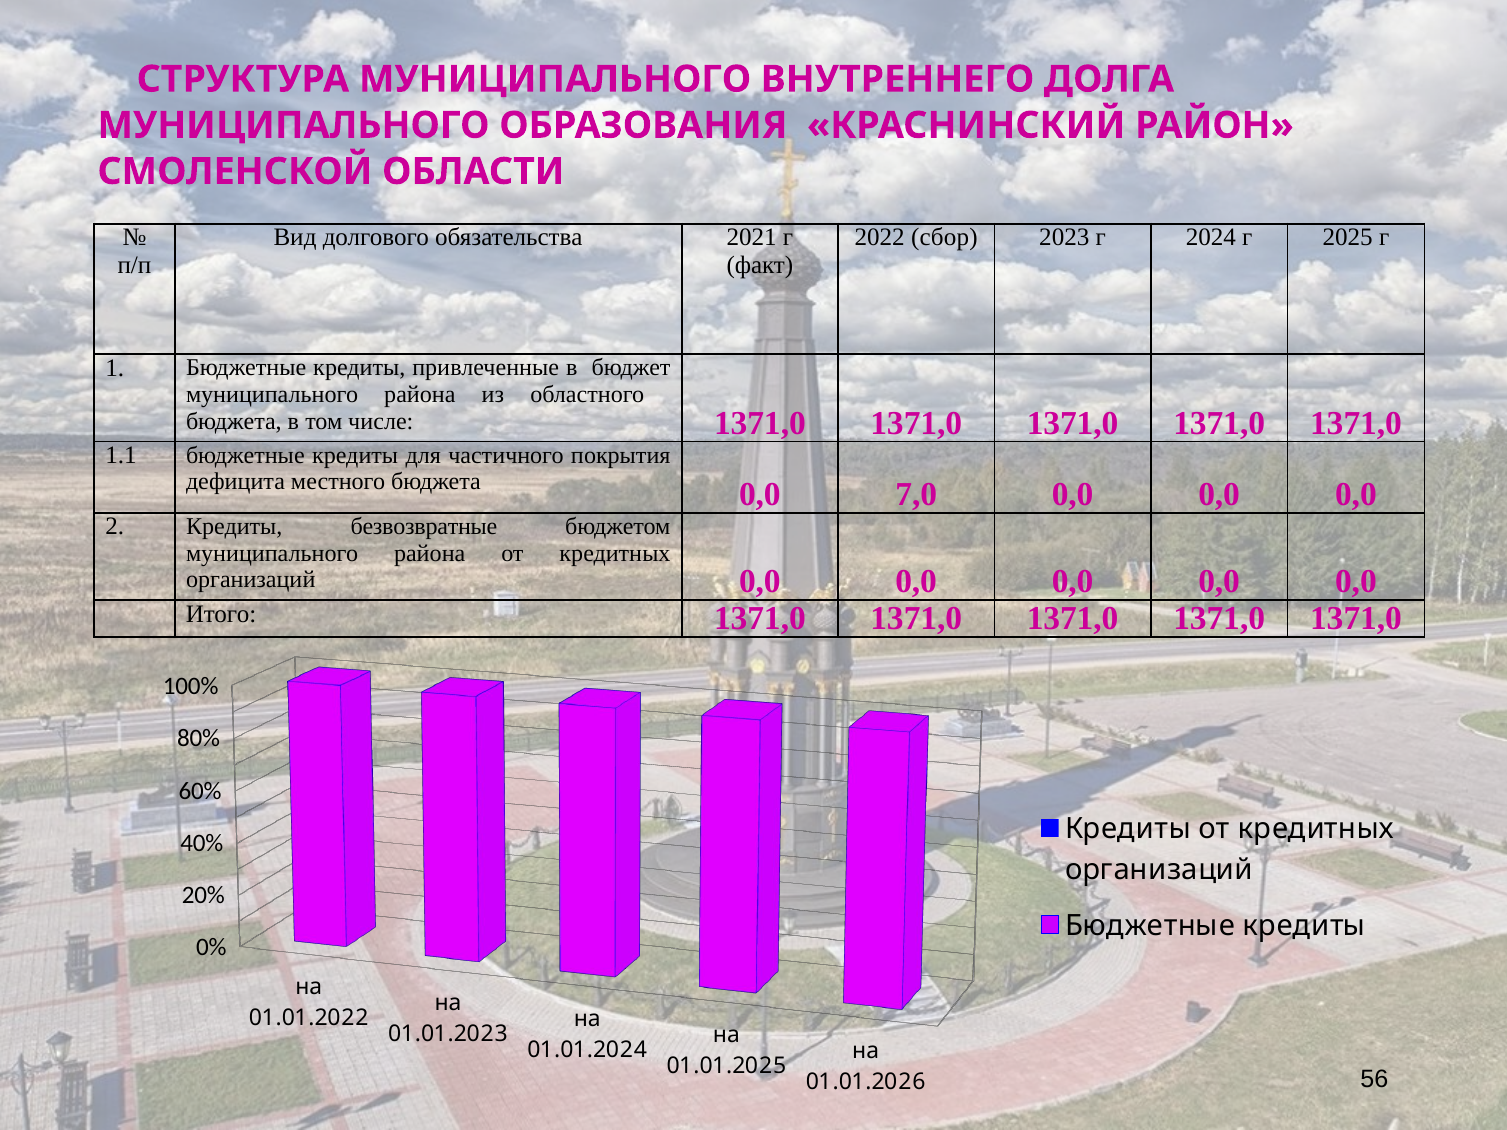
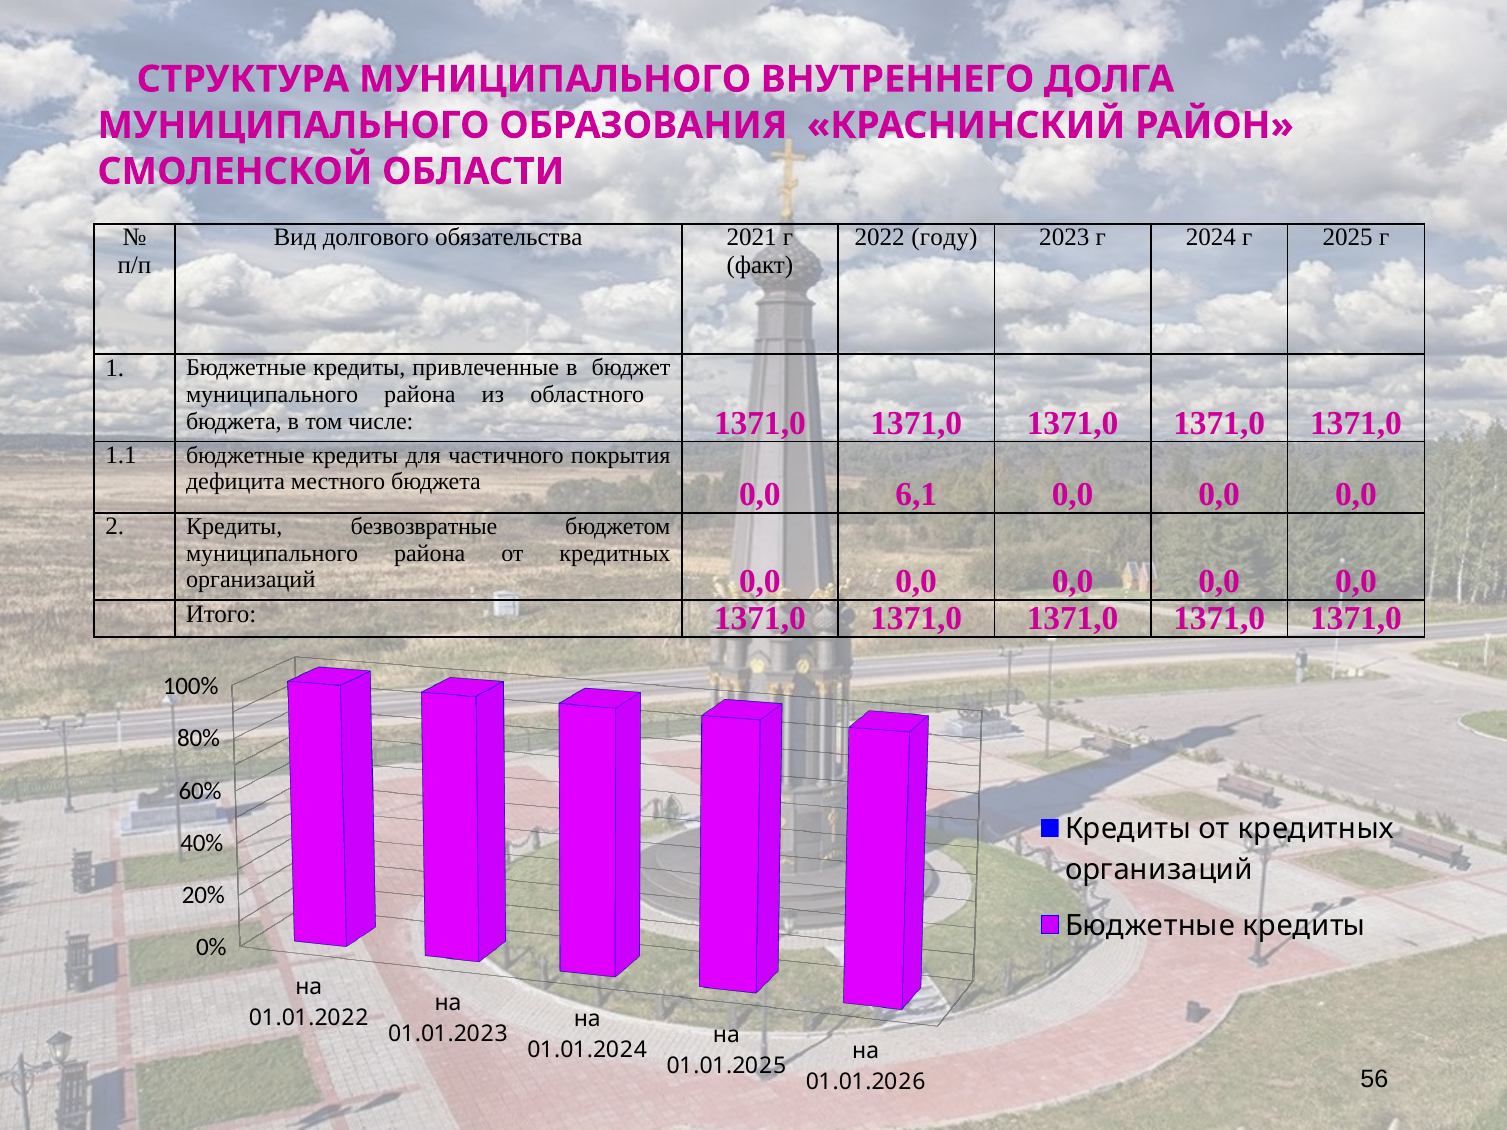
сбор: сбор -> году
7,0: 7,0 -> 6,1
